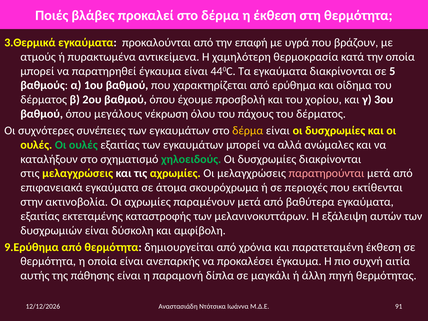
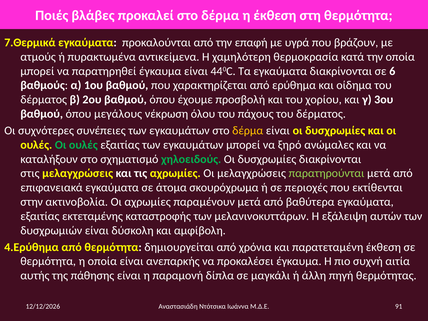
3.Θερμικά: 3.Θερμικά -> 7.Θερμικά
5: 5 -> 6
αλλά: αλλά -> ξηρό
παρατηρούνται colour: pink -> light green
9.Ερύθημα: 9.Ερύθημα -> 4.Ερύθημα
